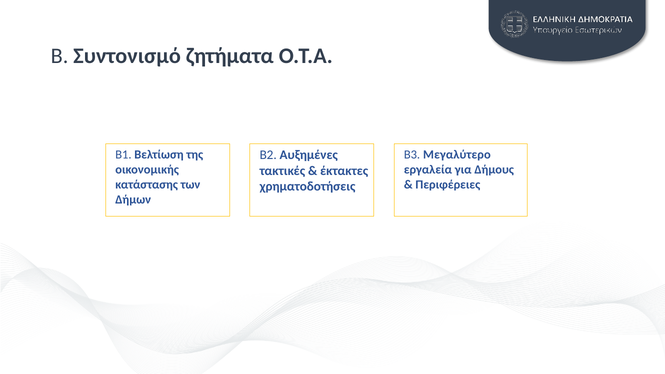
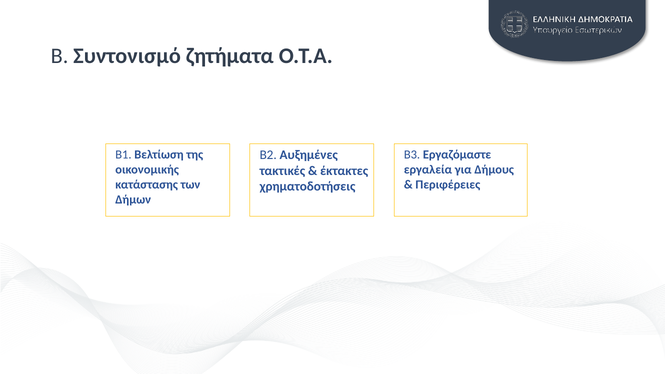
Μεγαλύτερο: Μεγαλύτερο -> Εργαζόμαστε
